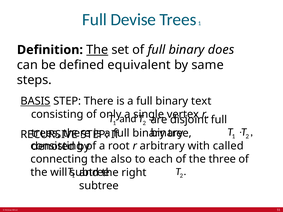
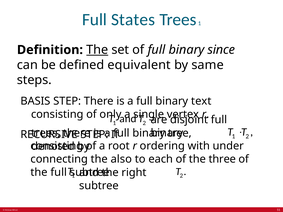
Devise: Devise -> States
does: does -> since
BASIS underline: present -> none
arbitrary: arbitrary -> ordering
called: called -> under
the will: will -> full
